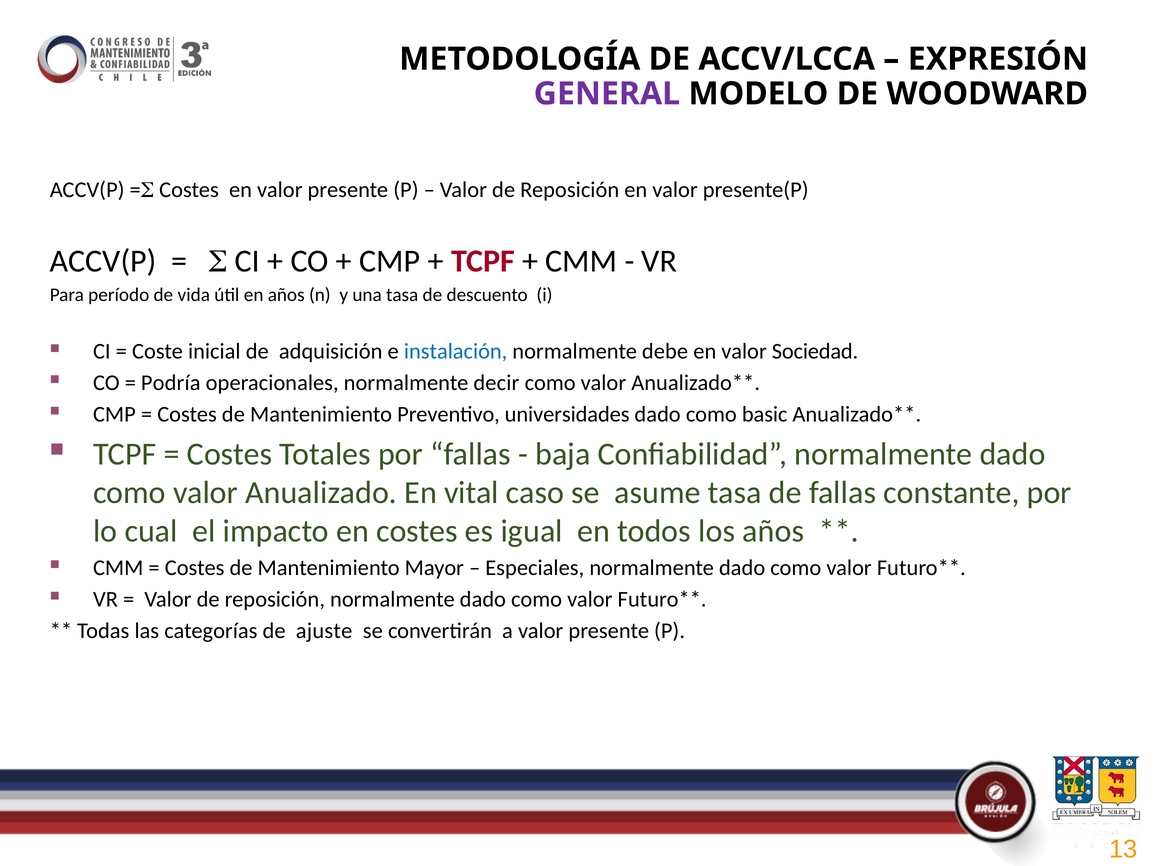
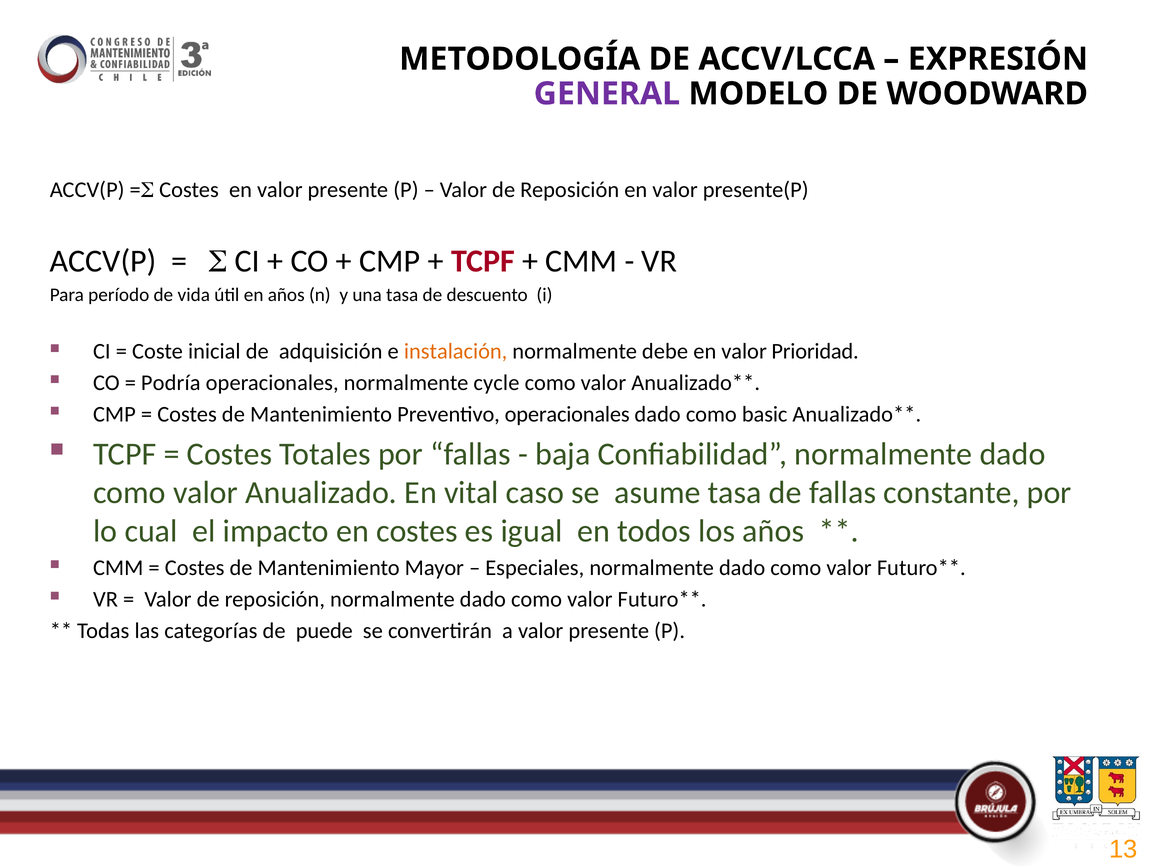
instalación colour: blue -> orange
Sociedad: Sociedad -> Prioridad
decir: decir -> cycle
Preventivo universidades: universidades -> operacionales
ajuste: ajuste -> puede
